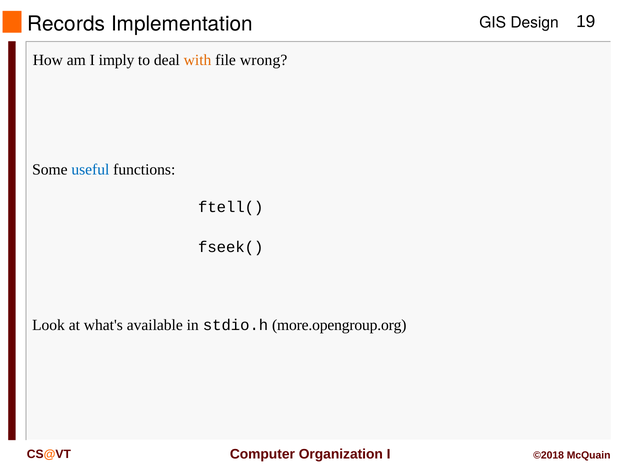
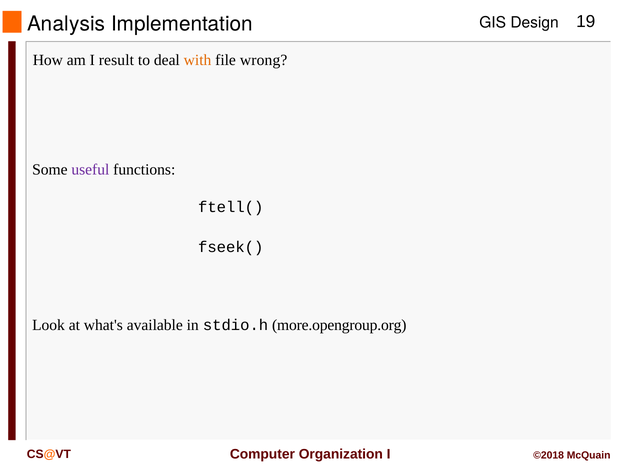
Records: Records -> Analysis
imply: imply -> result
useful colour: blue -> purple
